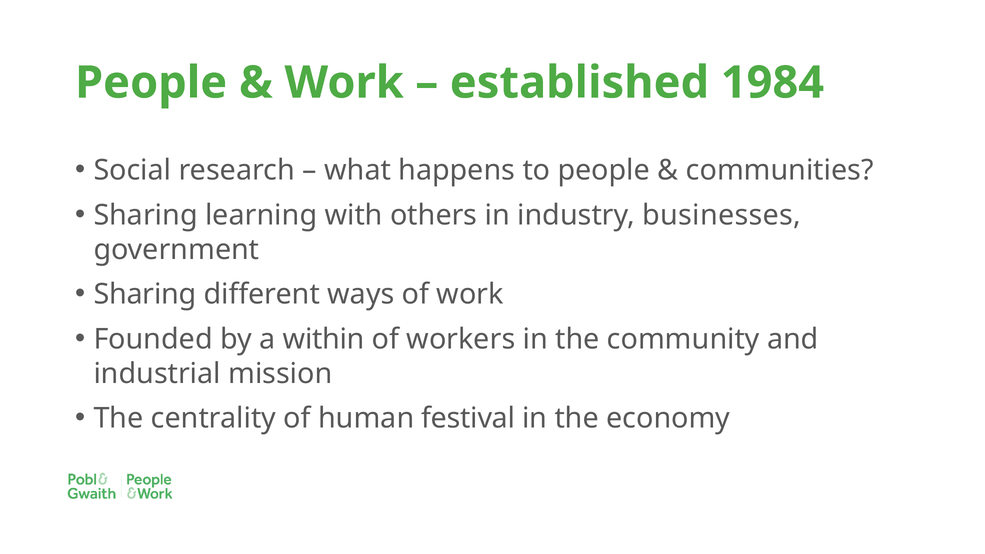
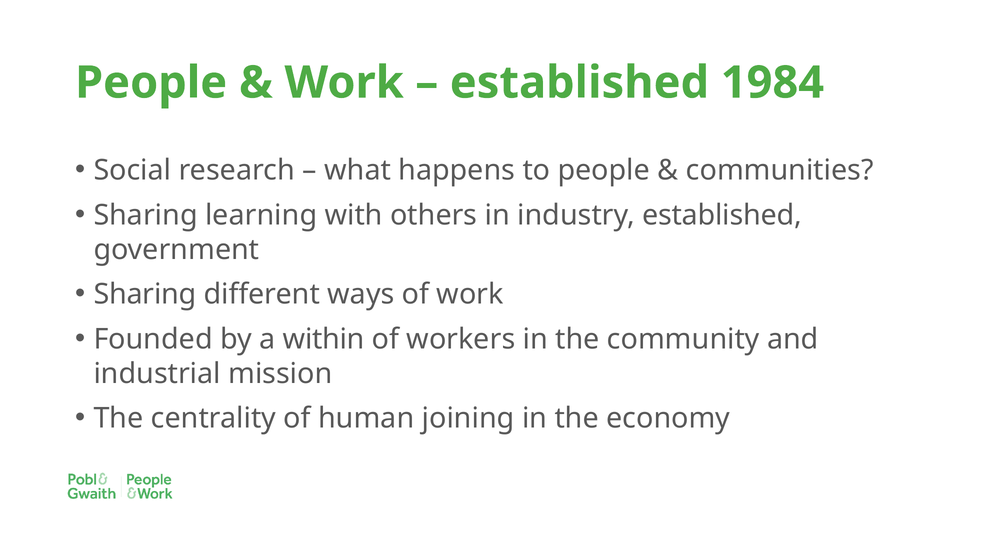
industry businesses: businesses -> established
festival: festival -> joining
